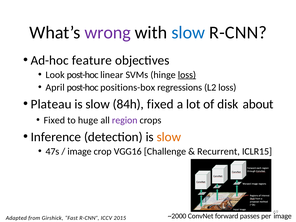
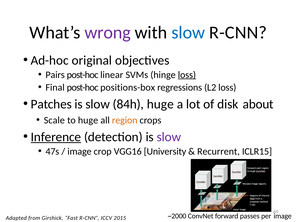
feature: feature -> original
Look: Look -> Pairs
April: April -> Final
Plateau: Plateau -> Patches
84h fixed: fixed -> huge
Fixed at (54, 120): Fixed -> Scale
region colour: purple -> orange
Inference underline: none -> present
slow at (169, 137) colour: orange -> purple
Challenge: Challenge -> University
